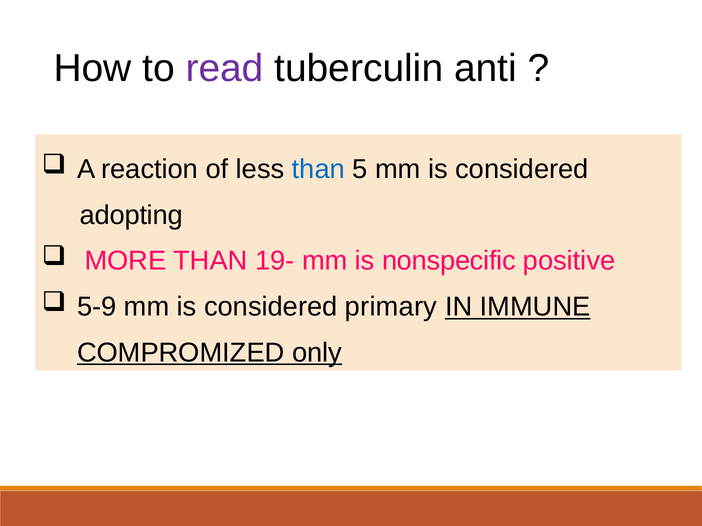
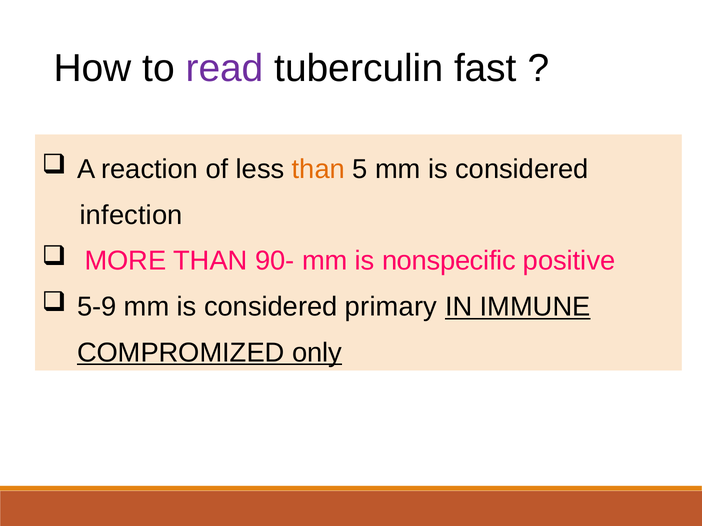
anti: anti -> fast
than at (318, 169) colour: blue -> orange
adopting: adopting -> infection
19-: 19- -> 90-
